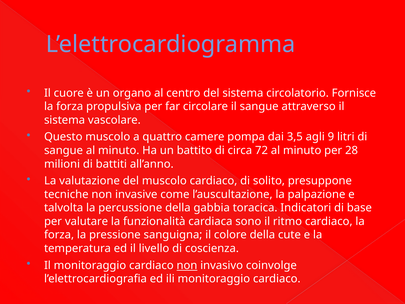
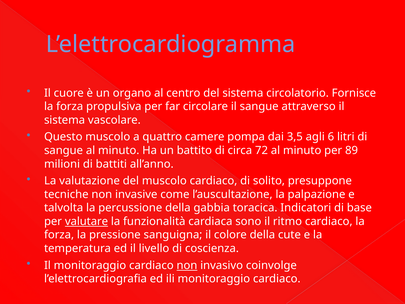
9: 9 -> 6
28: 28 -> 89
valutare underline: none -> present
